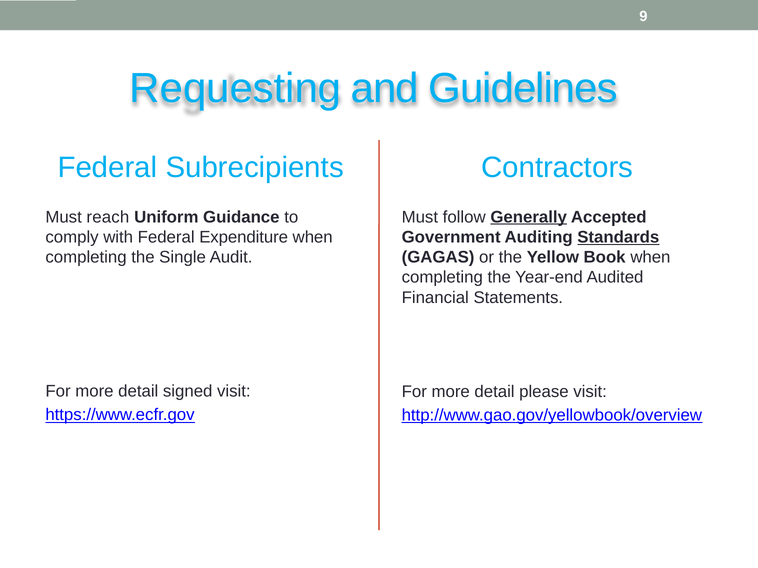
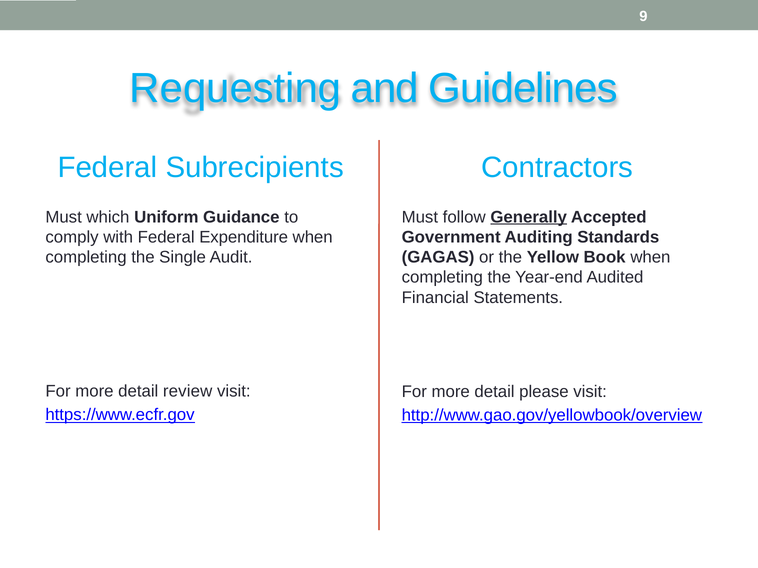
reach: reach -> which
Standards underline: present -> none
signed: signed -> review
